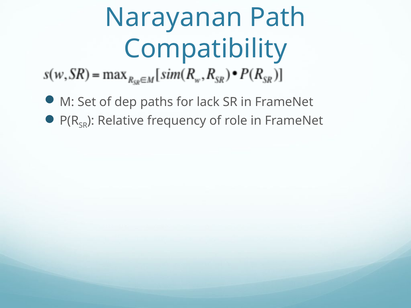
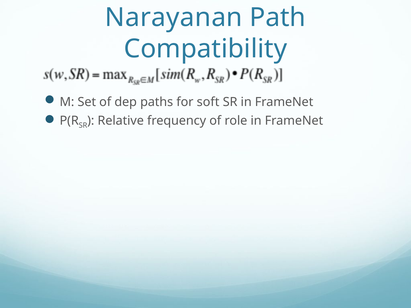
lack: lack -> soft
